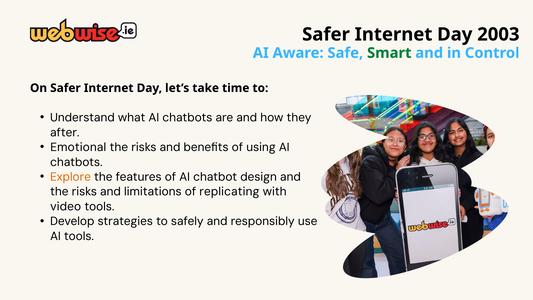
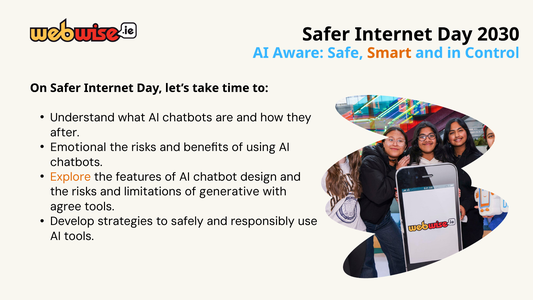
2003: 2003 -> 2030
Smart colour: green -> orange
replicating: replicating -> generative
video: video -> agree
